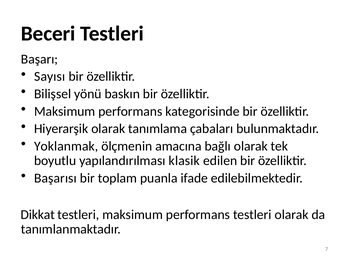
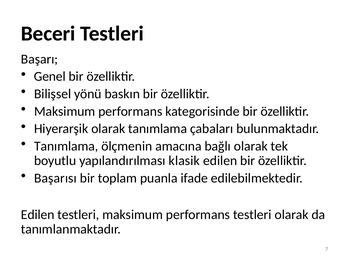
Sayısı: Sayısı -> Genel
Yoklanmak at (66, 147): Yoklanmak -> Tanımlama
Dikkat at (38, 215): Dikkat -> Edilen
